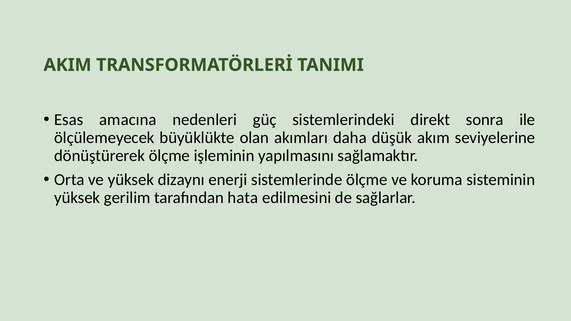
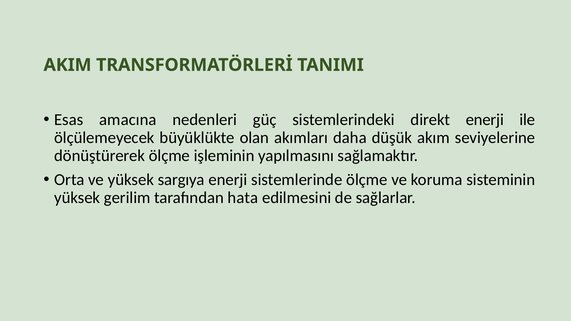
direkt sonra: sonra -> enerji
dizaynı: dizaynı -> sargıya
